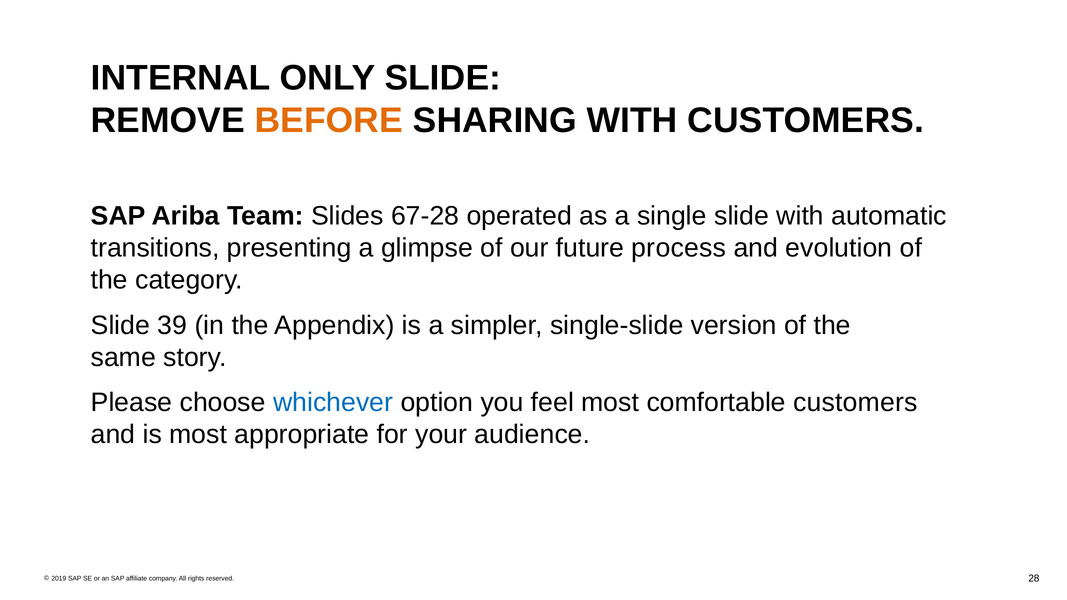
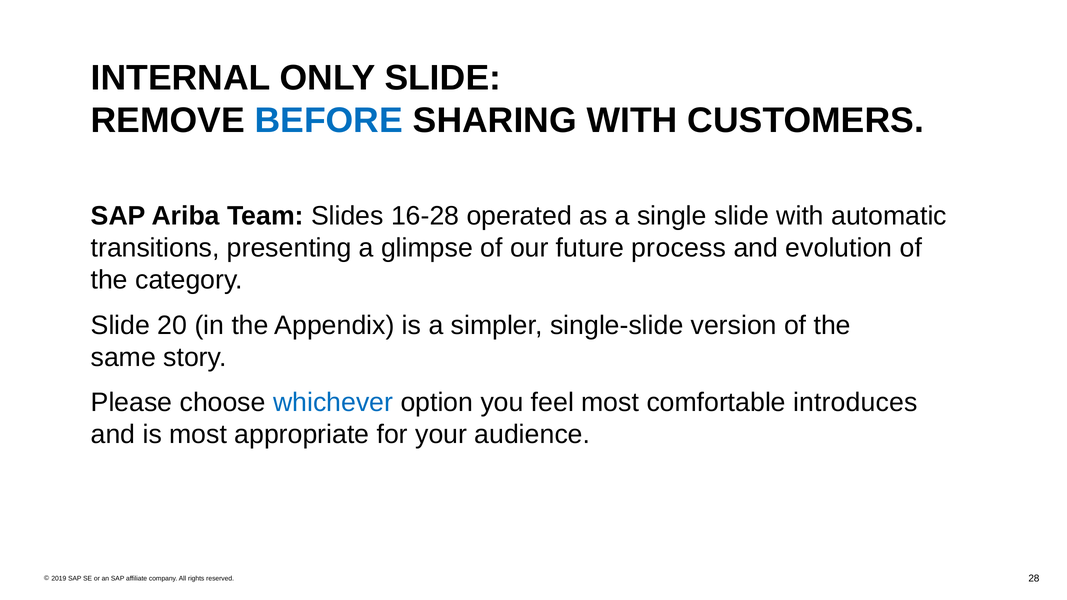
BEFORE colour: orange -> blue
67-28: 67-28 -> 16-28
39: 39 -> 20
comfortable customers: customers -> introduces
